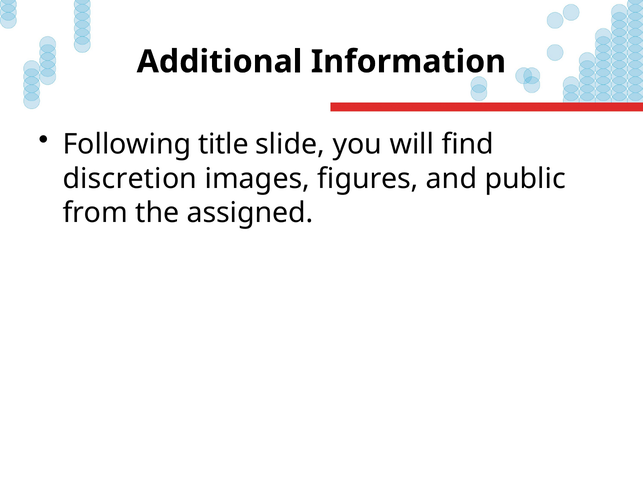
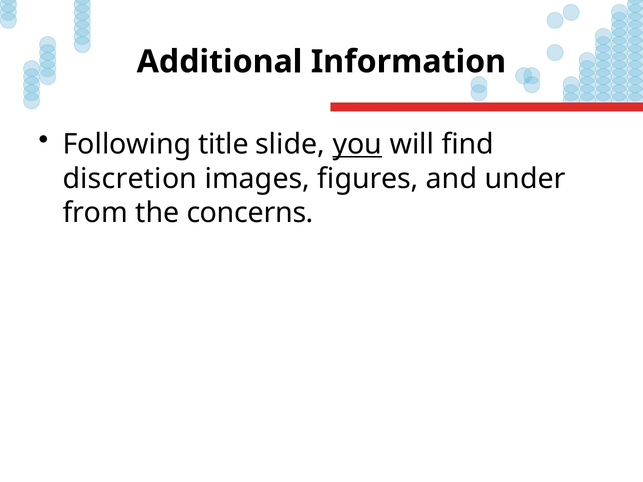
you underline: none -> present
public: public -> under
assigned: assigned -> concerns
